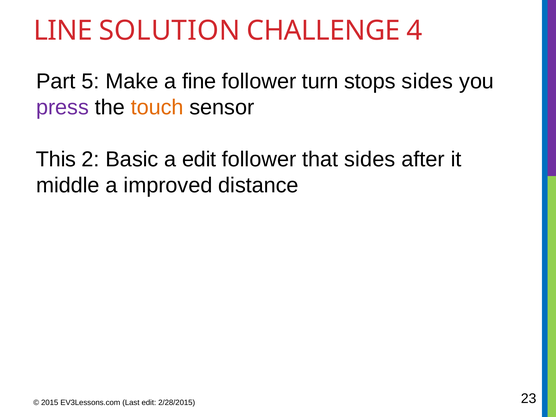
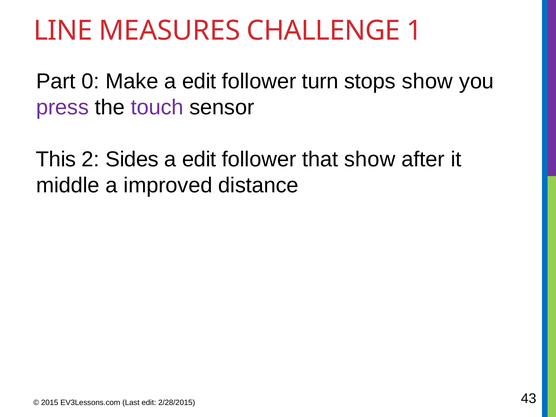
SOLUTION: SOLUTION -> MEASURES
4: 4 -> 1
5: 5 -> 0
Make a fine: fine -> edit
stops sides: sides -> show
touch colour: orange -> purple
Basic: Basic -> Sides
that sides: sides -> show
23: 23 -> 43
